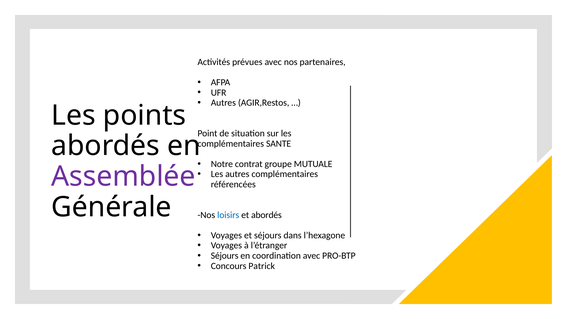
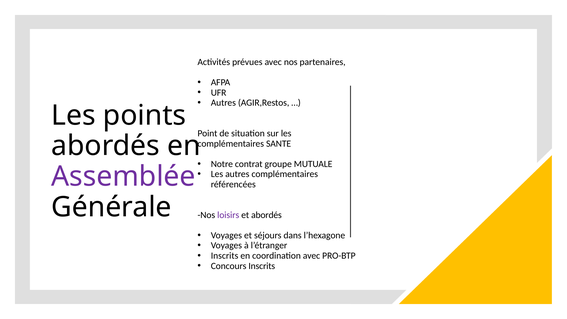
loisirs colour: blue -> purple
Séjours at (225, 256): Séjours -> Inscrits
Concours Patrick: Patrick -> Inscrits
